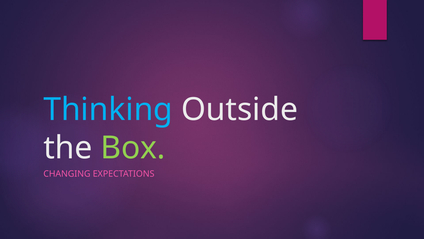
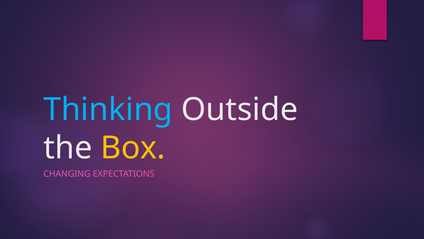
Box colour: light green -> yellow
